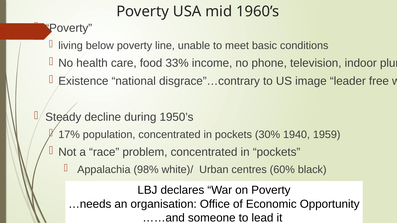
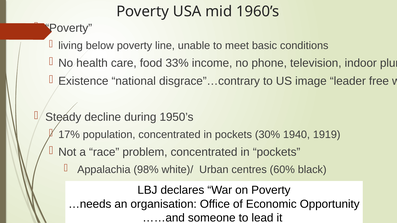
1959: 1959 -> 1919
